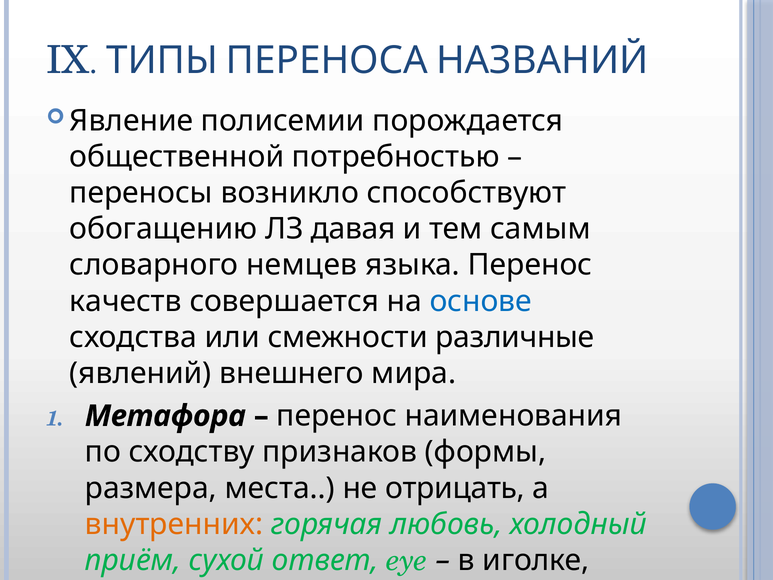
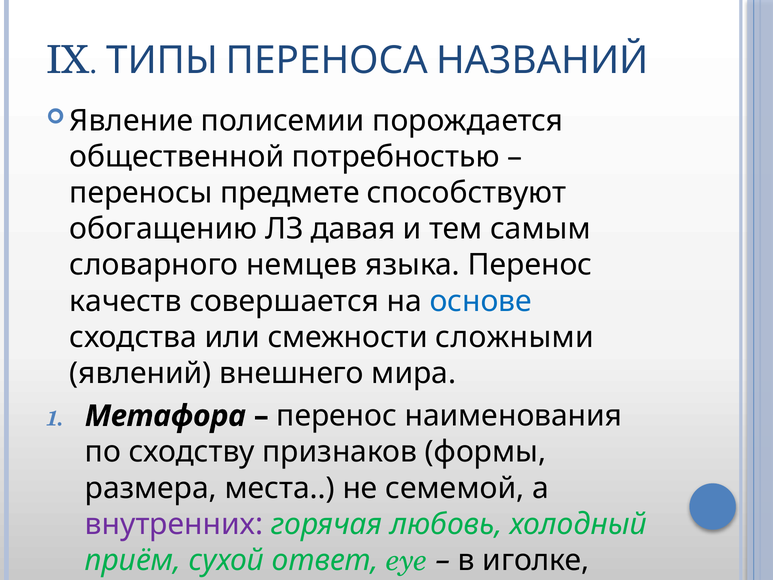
возникло: возникло -> предмете
различные: различные -> сложными
отрицать: отрицать -> семемой
внутренних colour: orange -> purple
